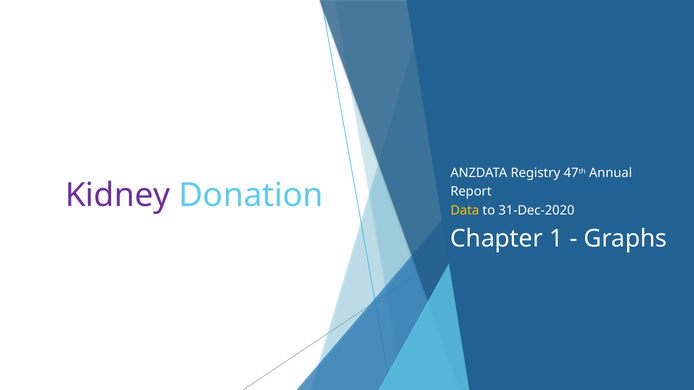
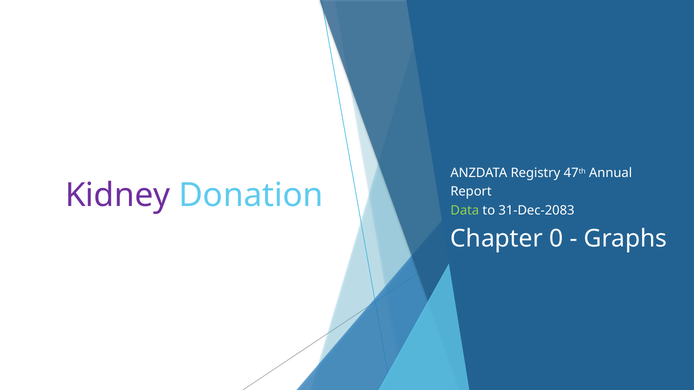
Data colour: yellow -> light green
31-Dec-2020: 31-Dec-2020 -> 31-Dec-2083
1: 1 -> 0
